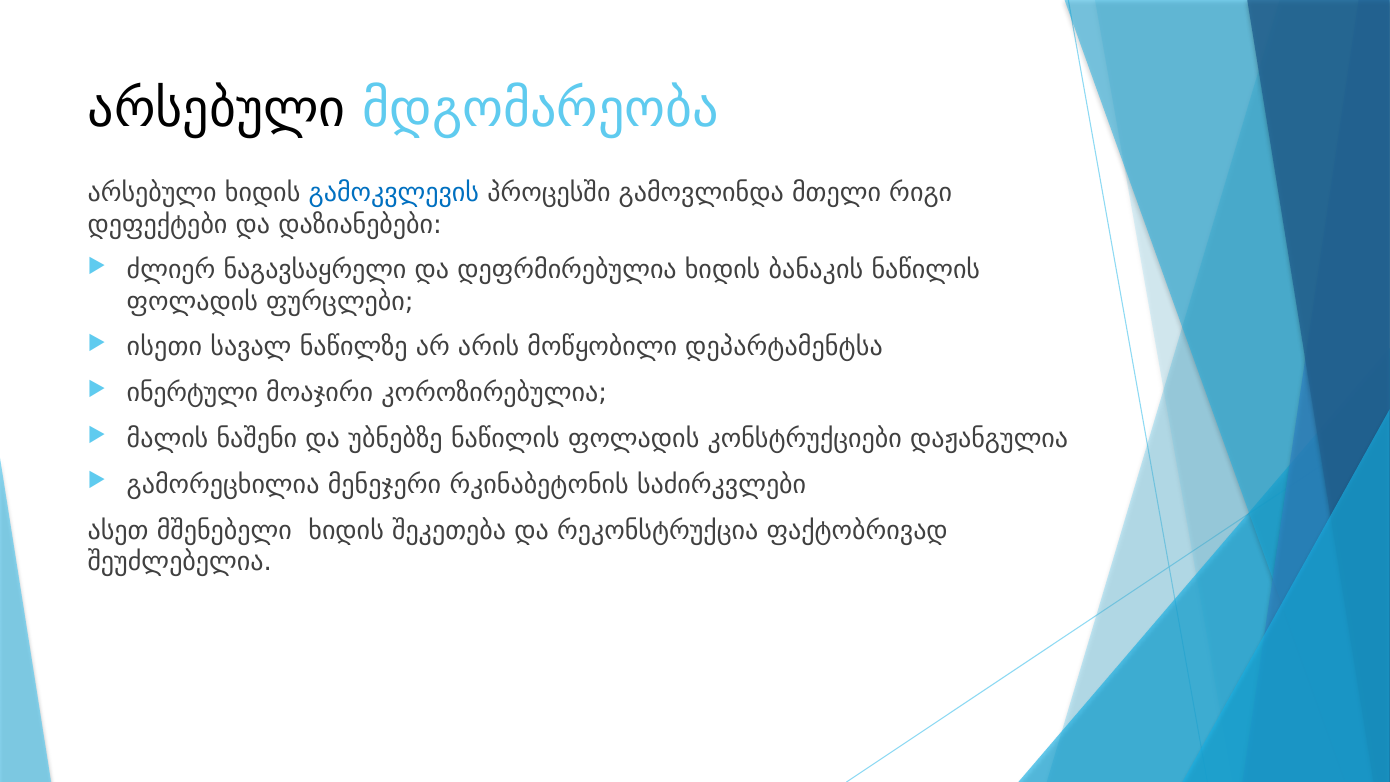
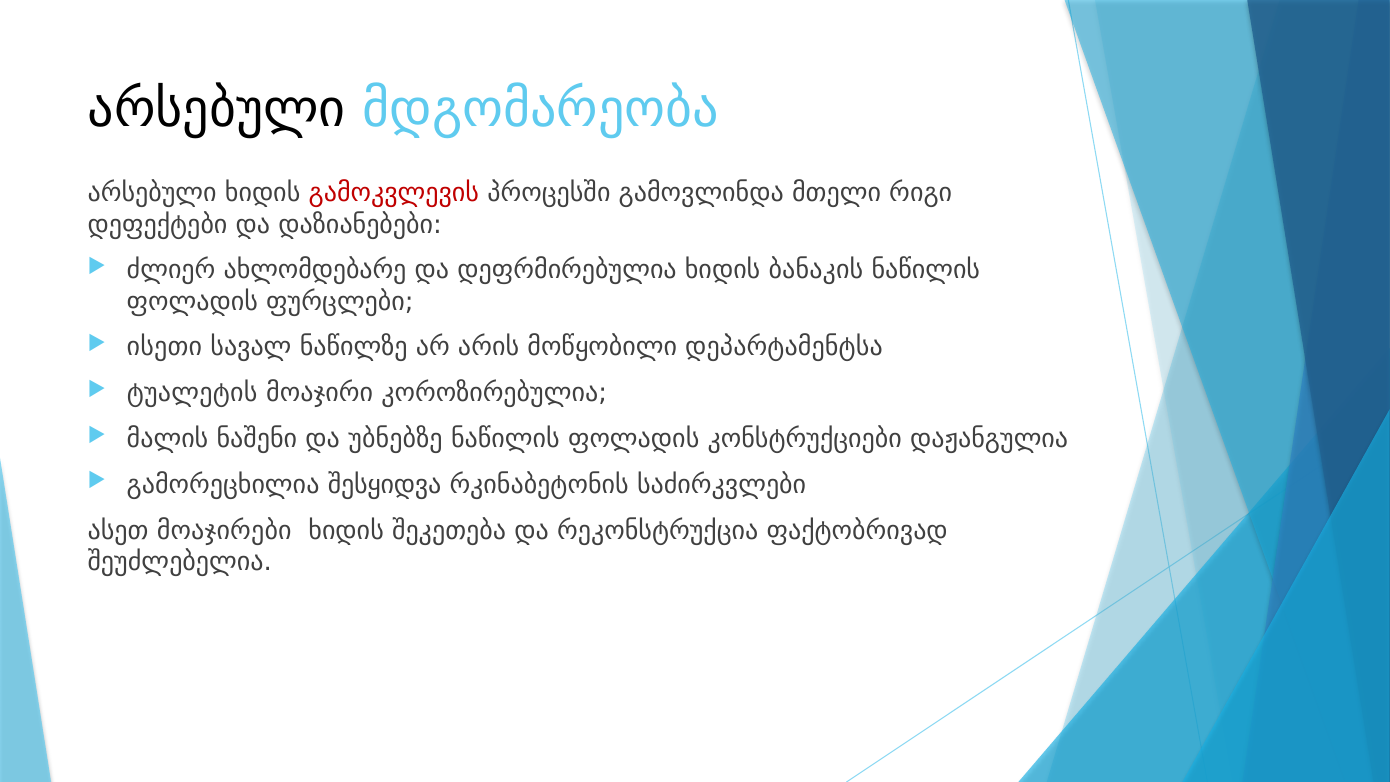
გამოკვლევის colour: blue -> red
ნაგავსაყრელი: ნაგავსაყრელი -> ახლომდებარე
ინერტული: ინერტული -> ტუალეტის
მენეჯერი: მენეჯერი -> შესყიდვა
მშენებელი: მშენებელი -> მოაჯირები
